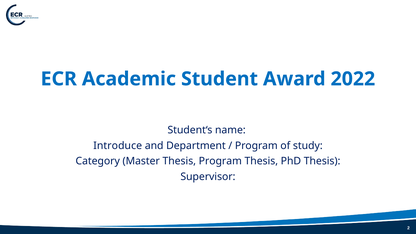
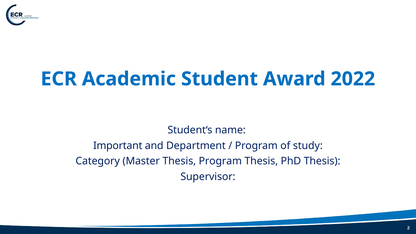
Introduce: Introduce -> Important
